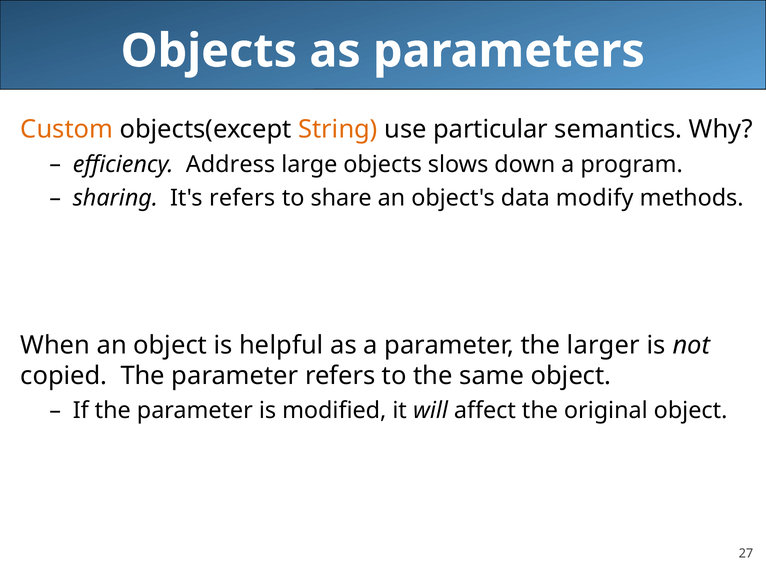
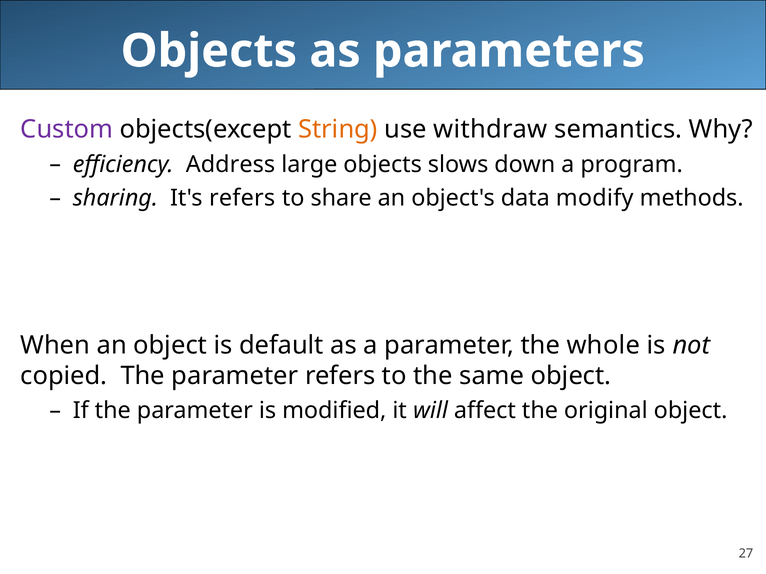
Custom colour: orange -> purple
particular: particular -> withdraw
helpful: helpful -> default
larger: larger -> whole
